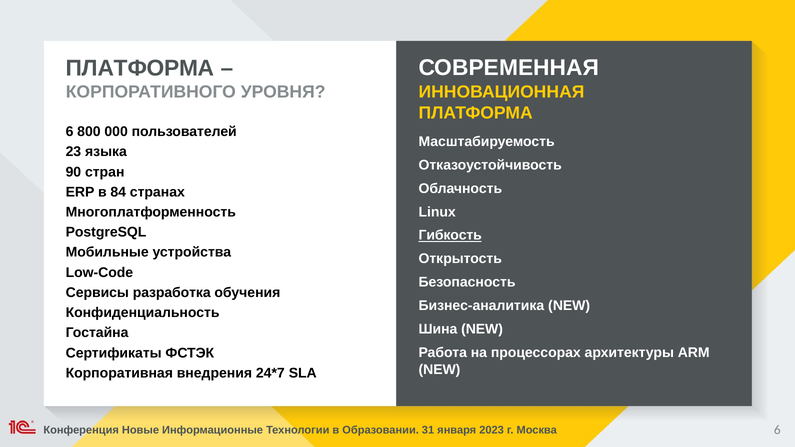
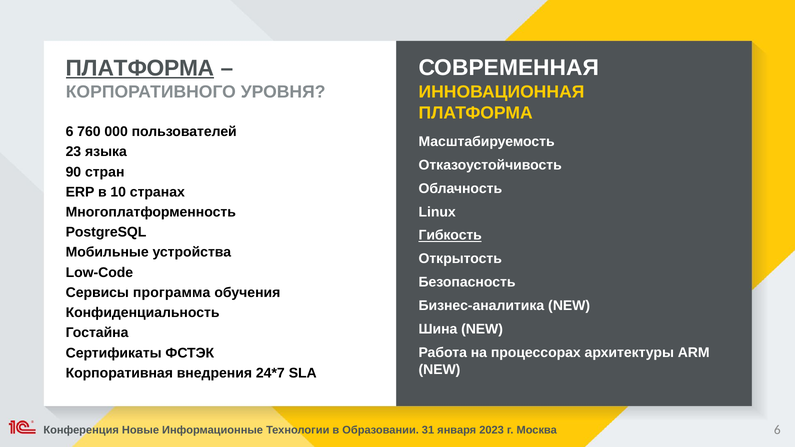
ПЛАТФОРМА at (140, 68) underline: none -> present
800: 800 -> 760
84: 84 -> 10
разработка: разработка -> программа
